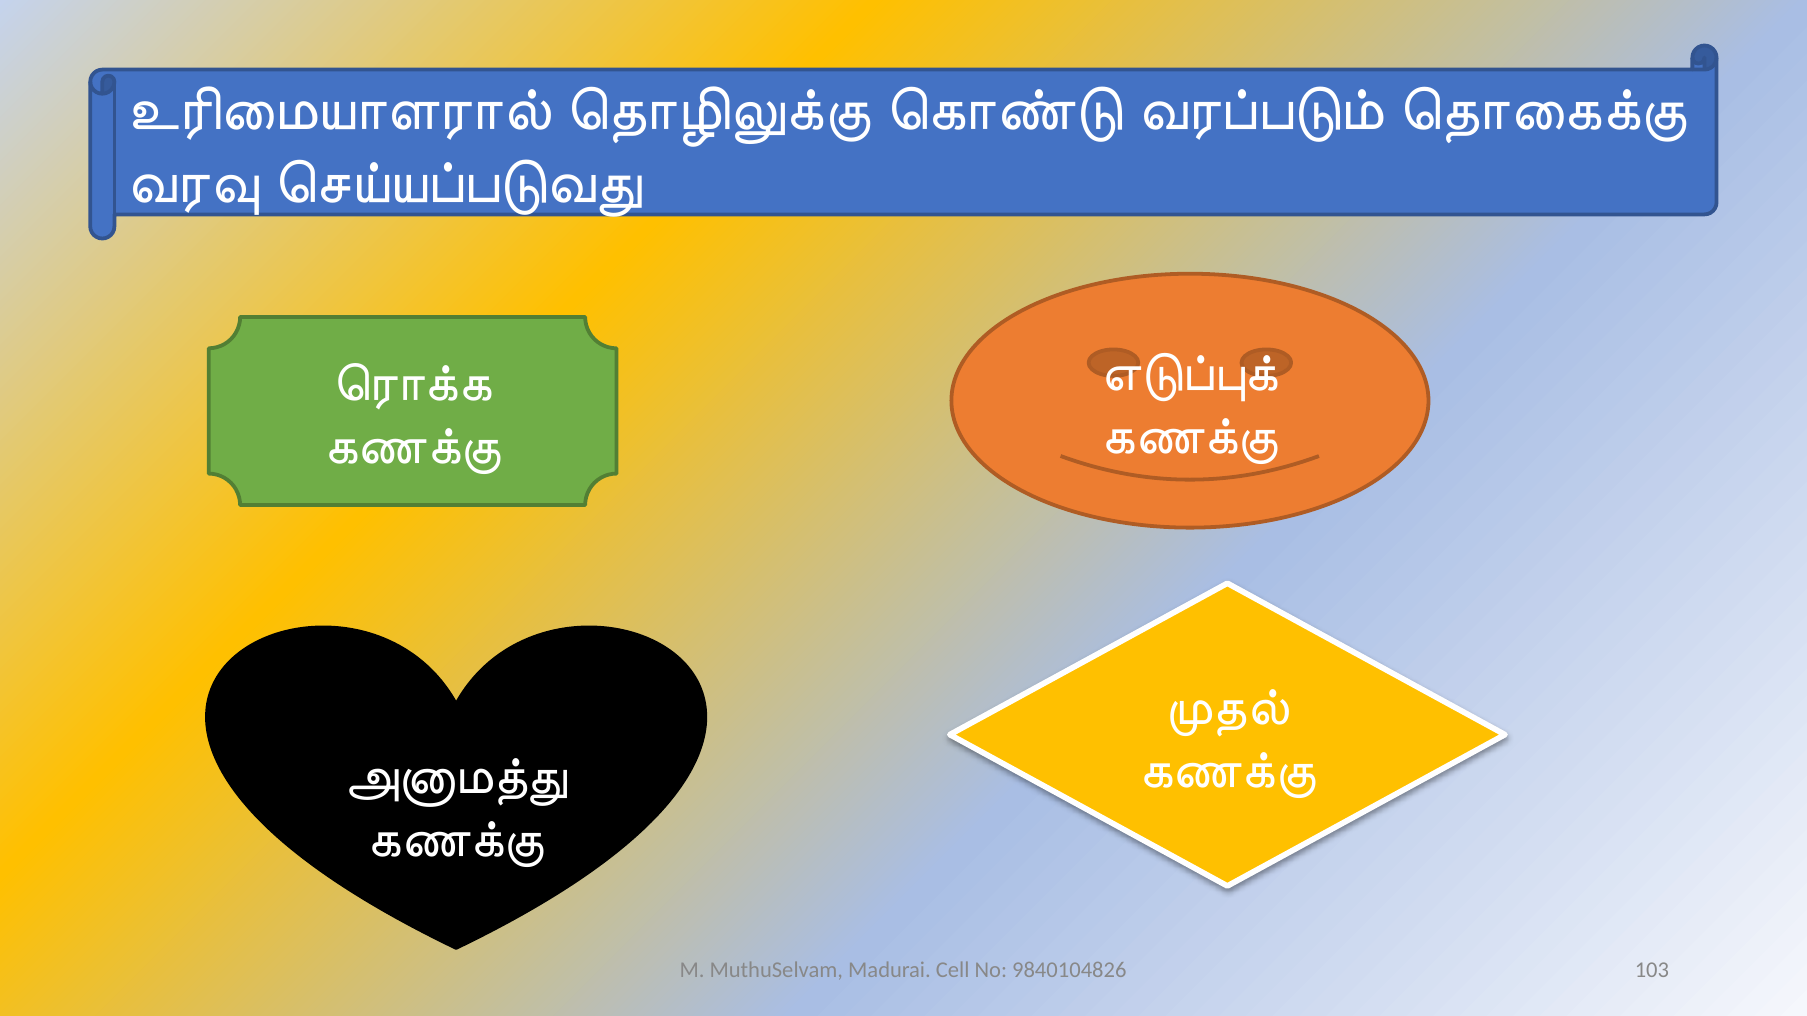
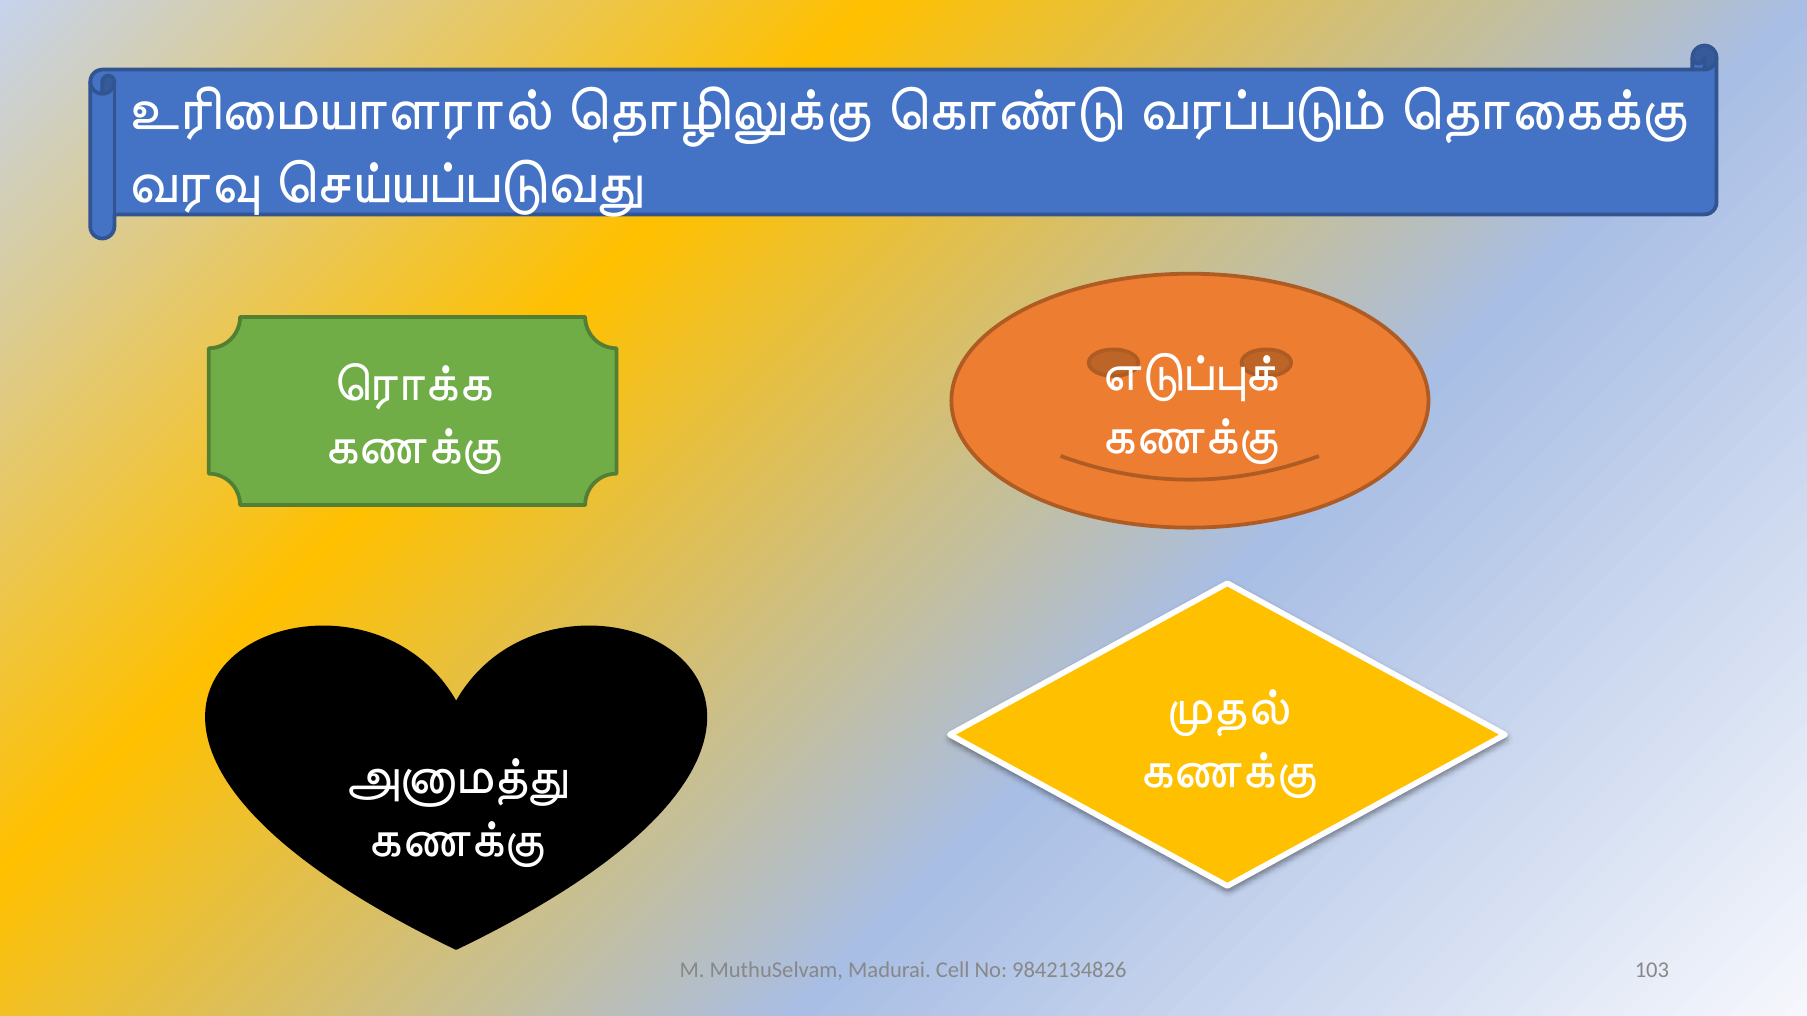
9840104826: 9840104826 -> 9842134826
